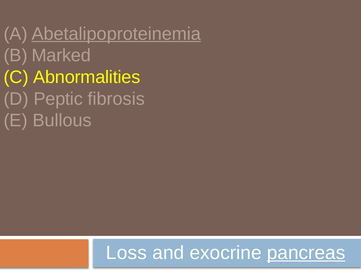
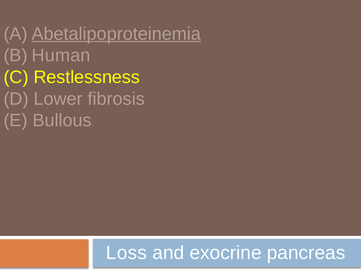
Marked: Marked -> Human
Abnormalities: Abnormalities -> Restlessness
Peptic: Peptic -> Lower
pancreas underline: present -> none
